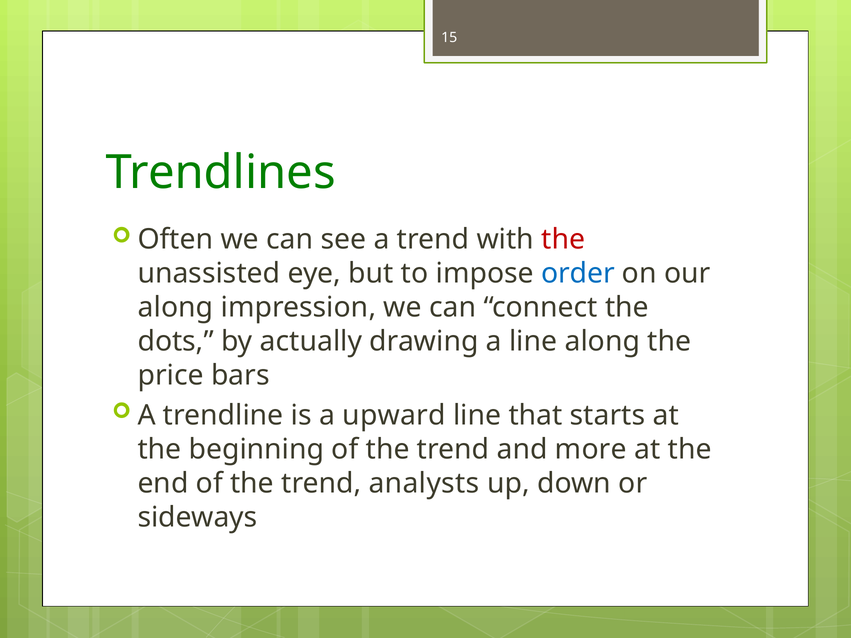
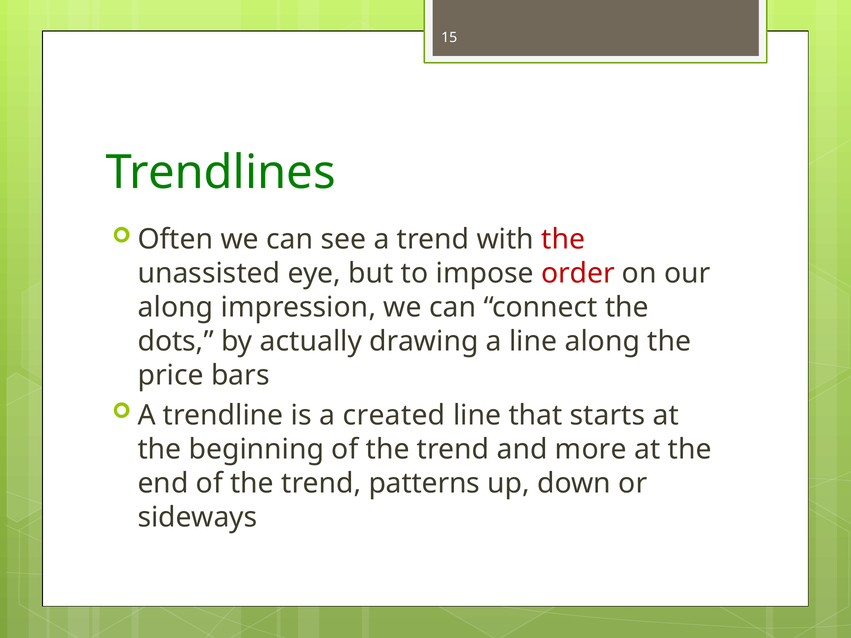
order colour: blue -> red
upward: upward -> created
analysts: analysts -> patterns
